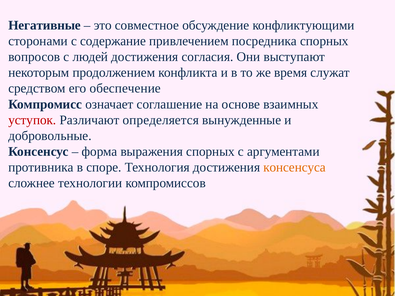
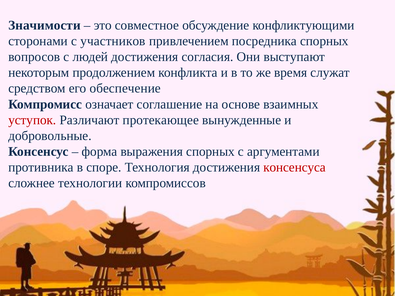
Негативные: Негативные -> Значимости
содержание: содержание -> участников
определяется: определяется -> протекающее
консенсуса colour: orange -> red
